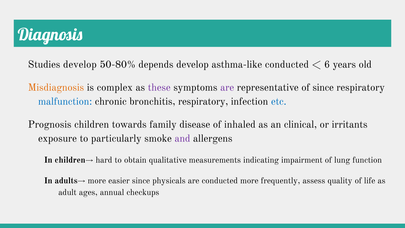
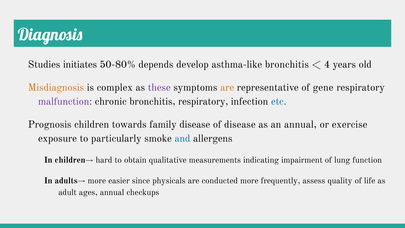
Studies develop: develop -> initiates
asthma-like conducted: conducted -> bronchitis
6: 6 -> 4
are at (227, 87) colour: purple -> orange
of since: since -> gene
malfunction colour: blue -> purple
of inhaled: inhaled -> disease
an clinical: clinical -> annual
irritants: irritants -> exercise
and colour: purple -> blue
